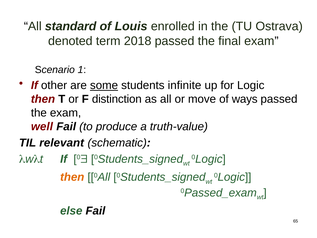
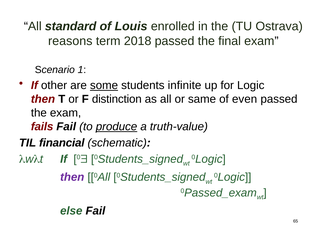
denoted: denoted -> reasons
move: move -> same
ways: ways -> even
well: well -> fails
produce underline: none -> present
relevant: relevant -> financial
then at (72, 177) colour: orange -> purple
